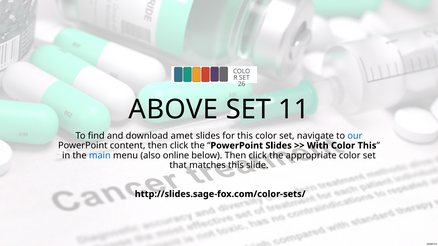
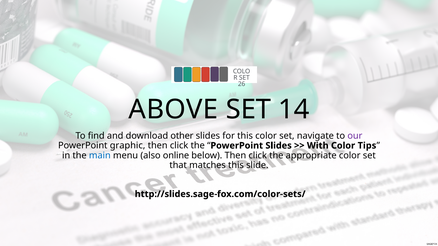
11: 11 -> 14
amet: amet -> other
our colour: blue -> purple
content: content -> graphic
Color This: This -> Tips
